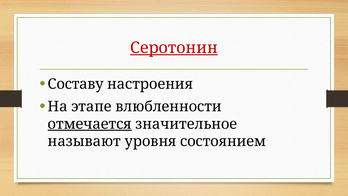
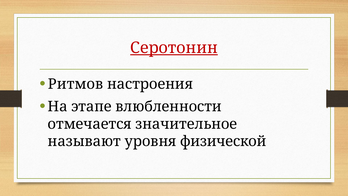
Составу: Составу -> Ритмов
отмечается underline: present -> none
состоянием: состоянием -> физической
